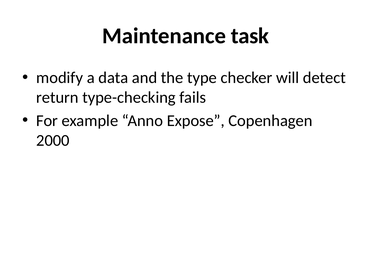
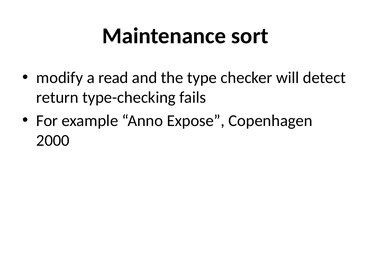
task: task -> sort
data: data -> read
